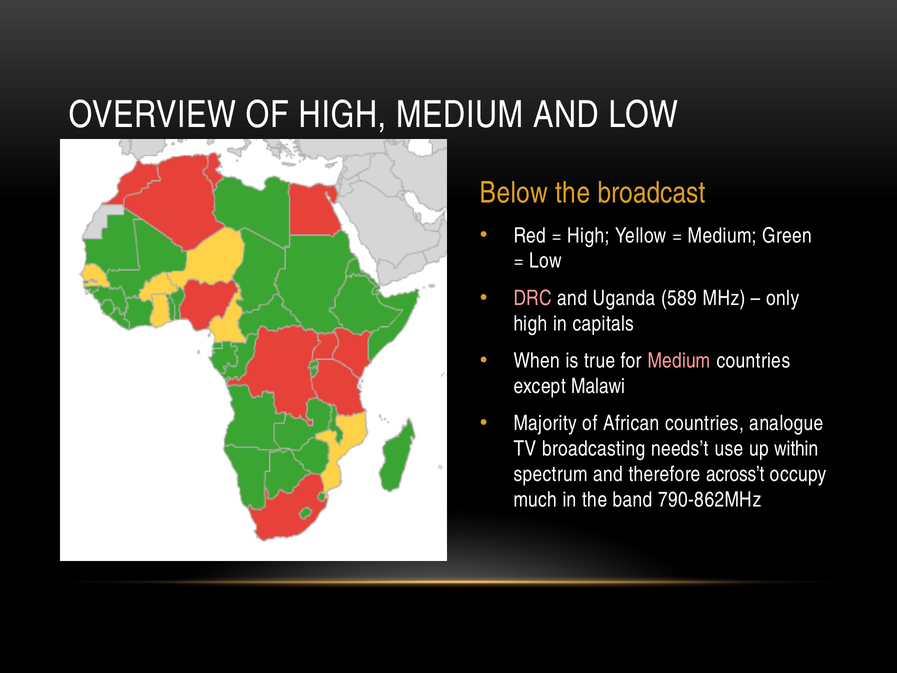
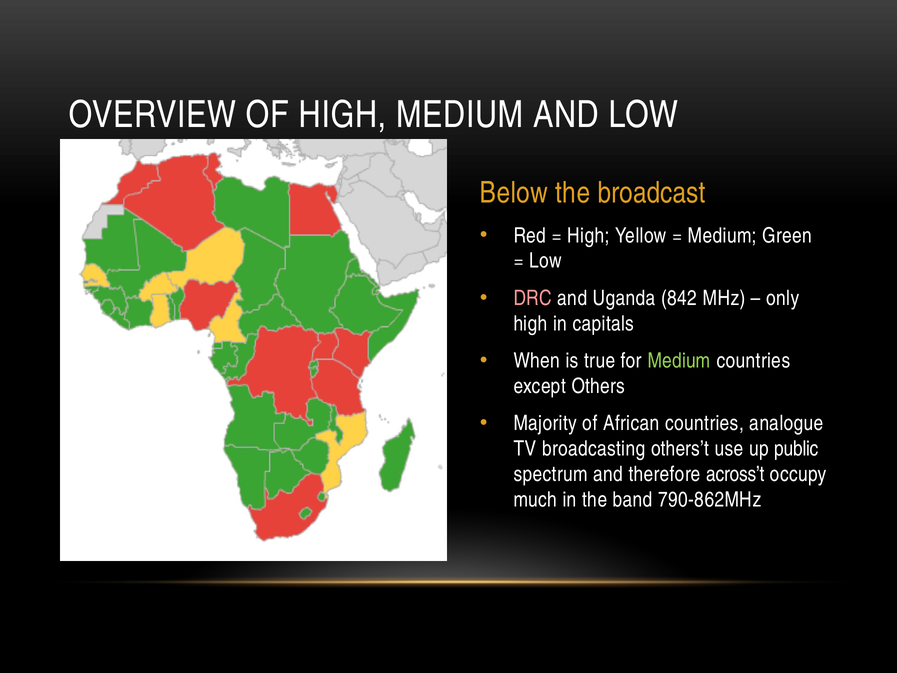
589: 589 -> 842
Medium at (679, 361) colour: pink -> light green
Malawi: Malawi -> Others
needs’t: needs’t -> others’t
within: within -> public
